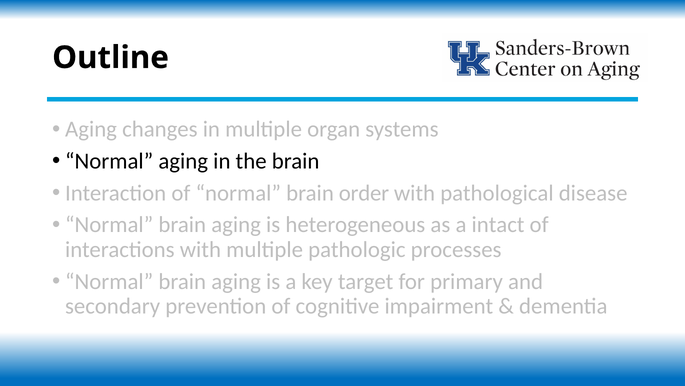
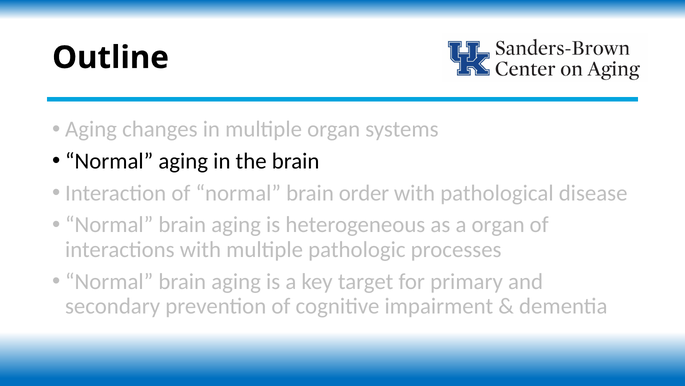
a intact: intact -> organ
